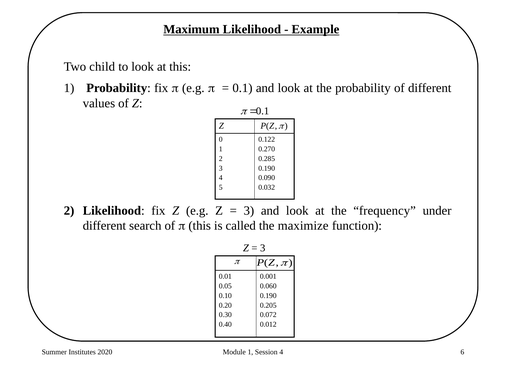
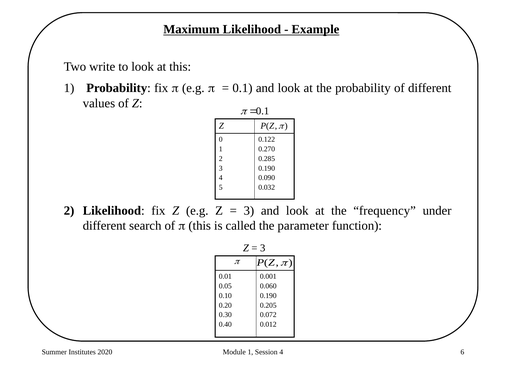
child: child -> write
maximize: maximize -> parameter
